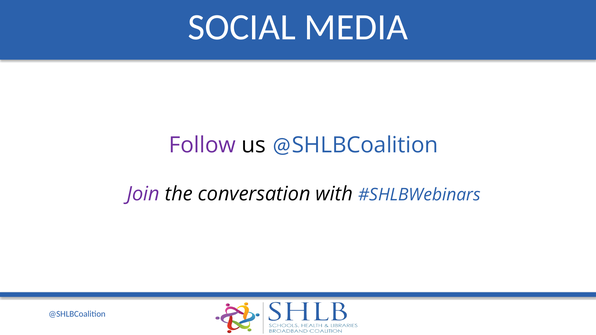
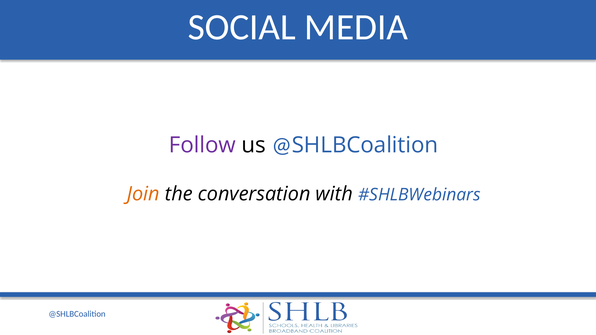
Join colour: purple -> orange
